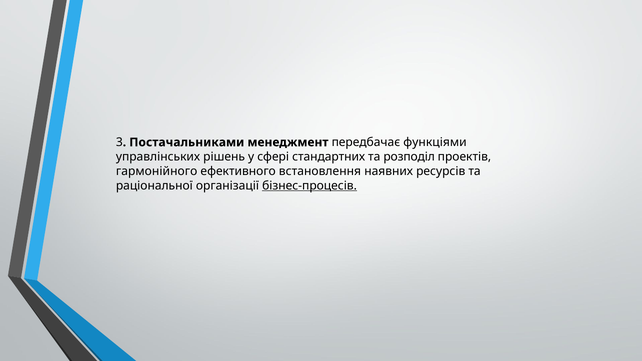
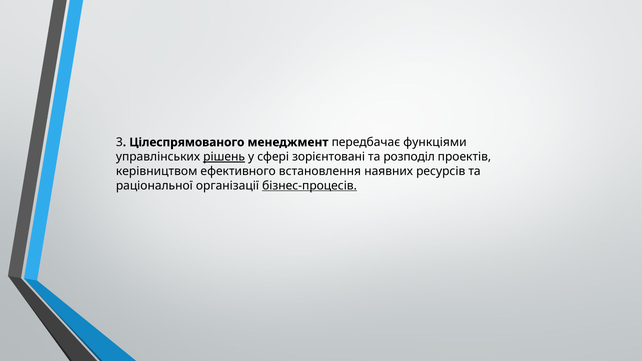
Постачальниками: Постачальниками -> Цілеспрямованого
рішень underline: none -> present
стандартних: стандартних -> зорієнтовані
гармонійного: гармонійного -> керівництвом
